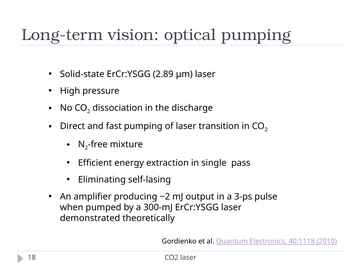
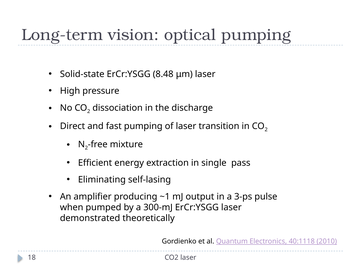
2.89: 2.89 -> 8.48
~2: ~2 -> ~1
